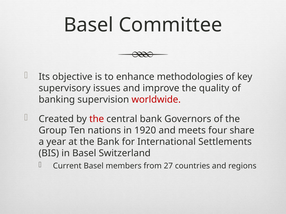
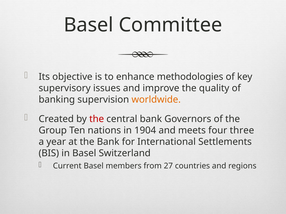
worldwide colour: red -> orange
1920: 1920 -> 1904
share: share -> three
